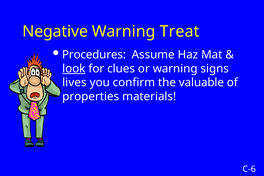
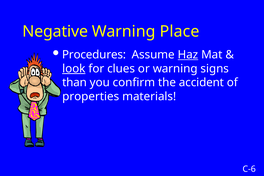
Treat: Treat -> Place
Haz underline: none -> present
lives: lives -> than
valuable: valuable -> accident
